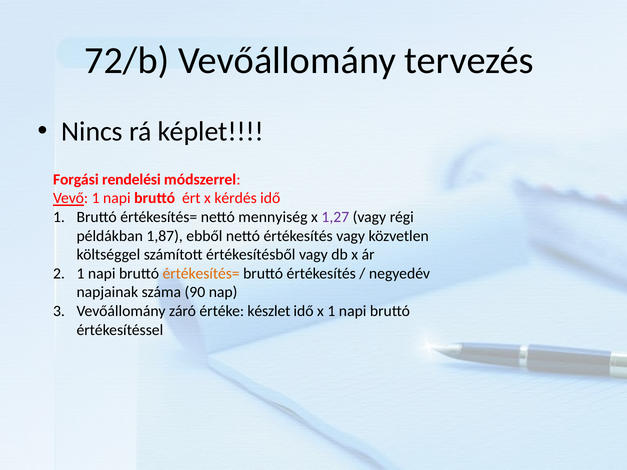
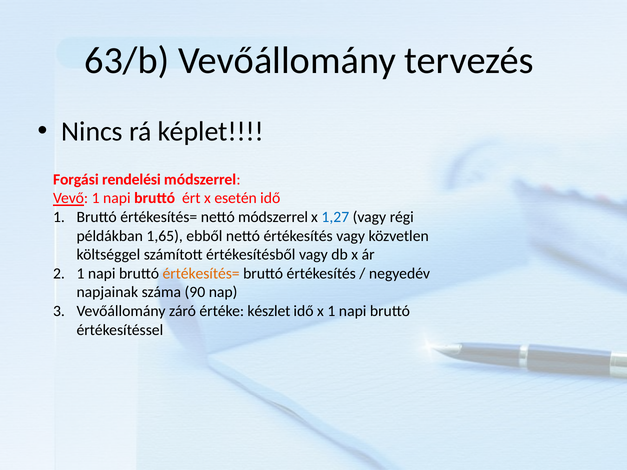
72/b: 72/b -> 63/b
kérdés: kérdés -> esetén
nettó mennyiség: mennyiség -> módszerrel
1,27 colour: purple -> blue
1,87: 1,87 -> 1,65
